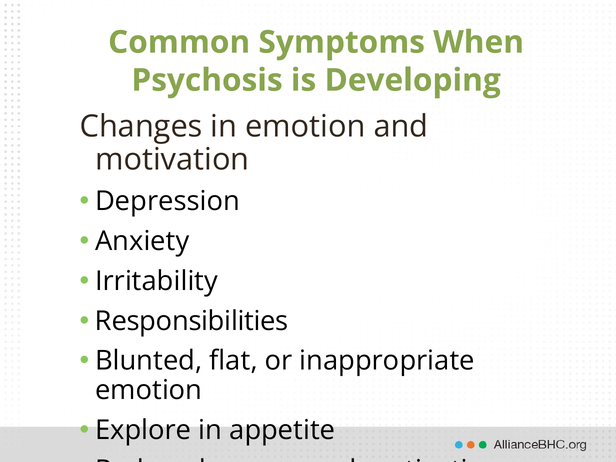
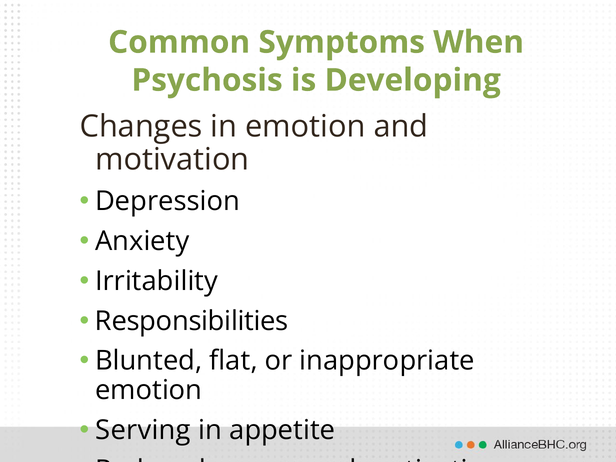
Explore: Explore -> Serving
